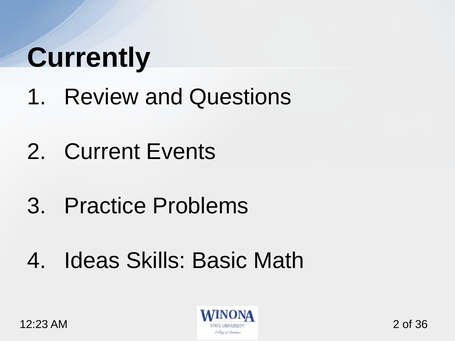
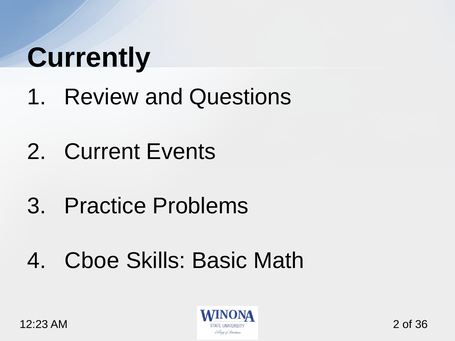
Ideas: Ideas -> Cboe
